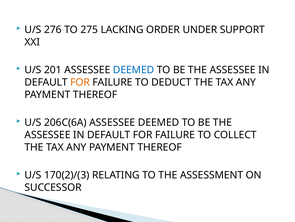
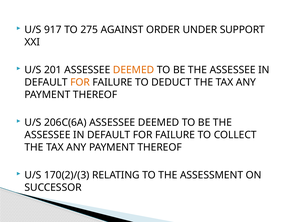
276: 276 -> 917
LACKING: LACKING -> AGAINST
DEEMED at (134, 70) colour: blue -> orange
